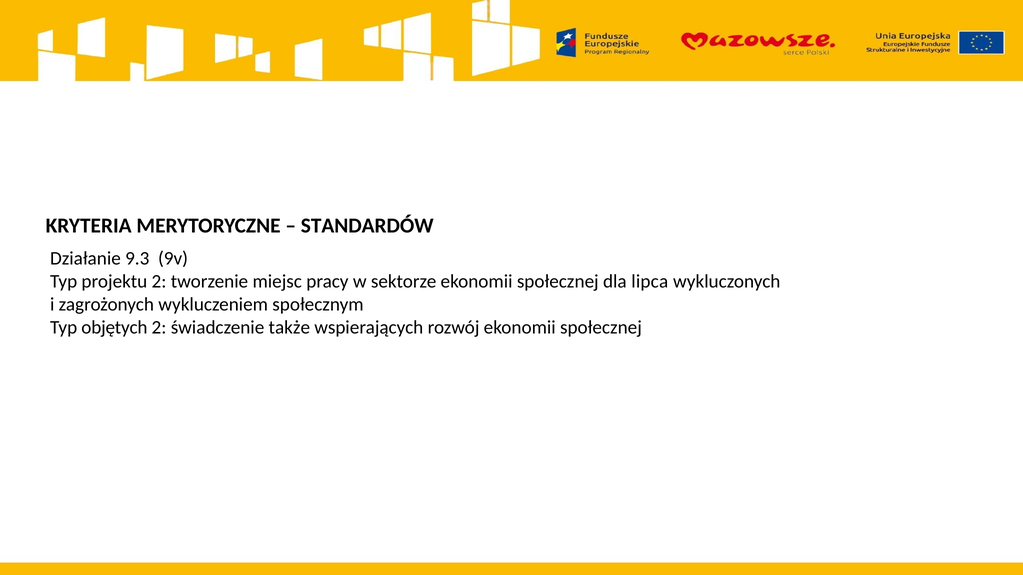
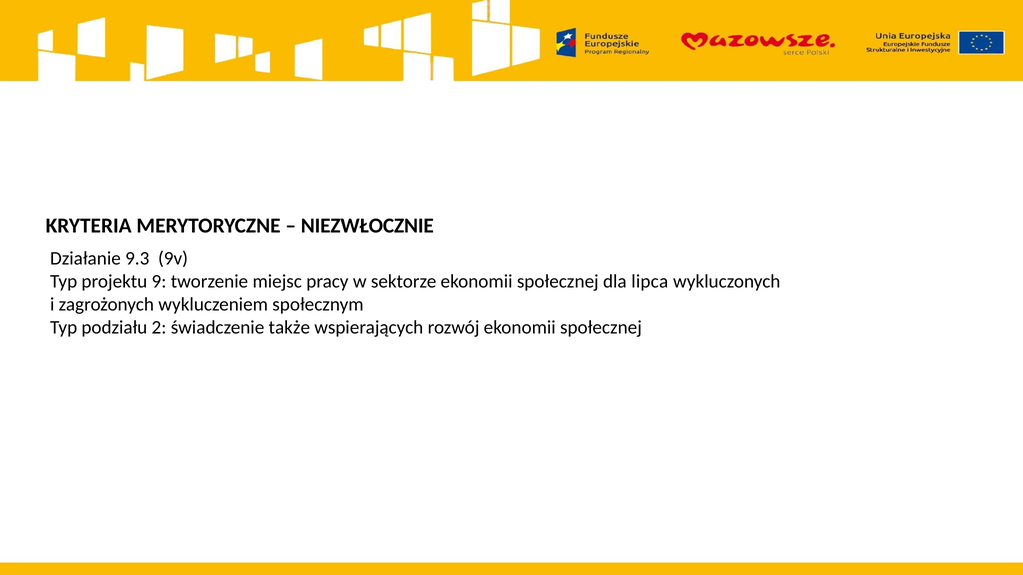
STANDARDÓW: STANDARDÓW -> NIEZWŁOCZNIE
projektu 2: 2 -> 9
objętych: objętych -> podziału
